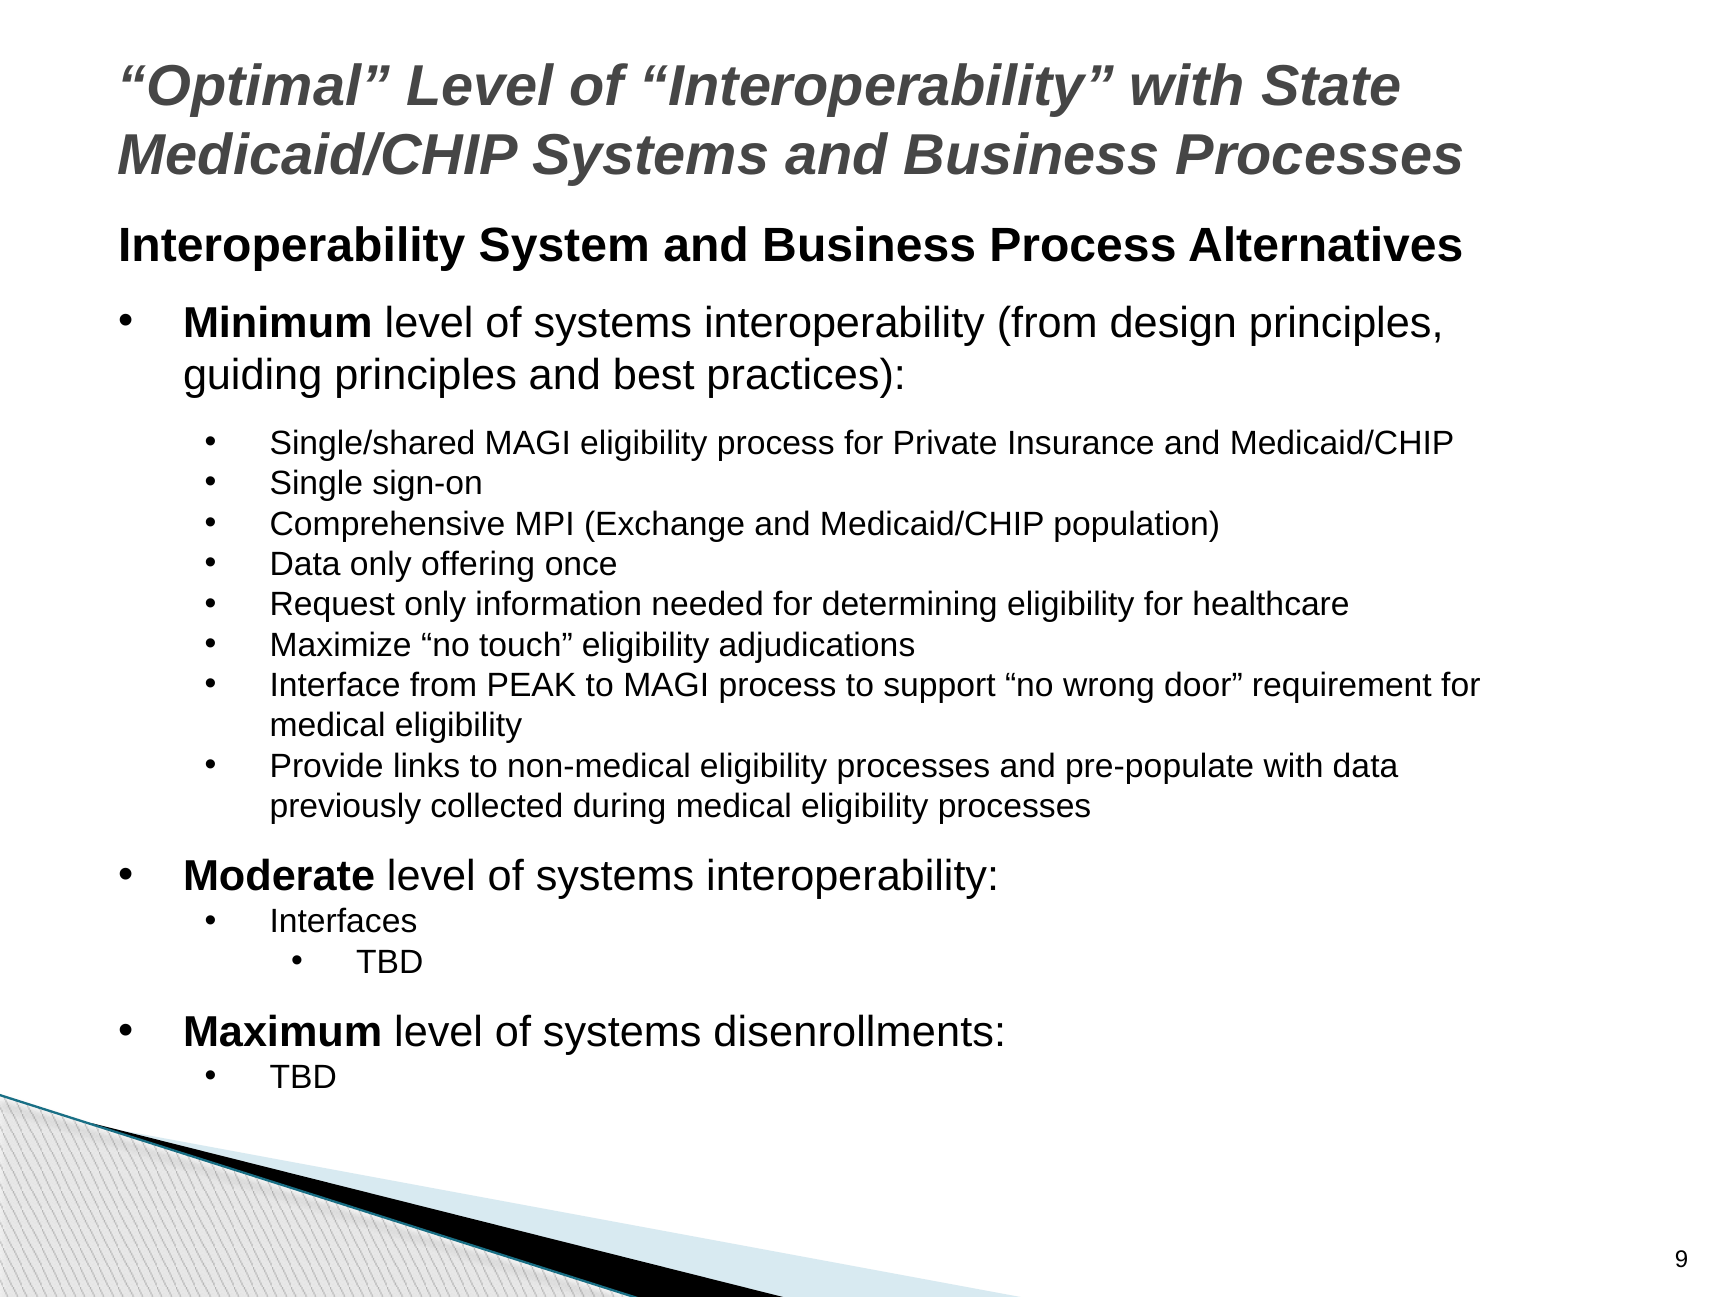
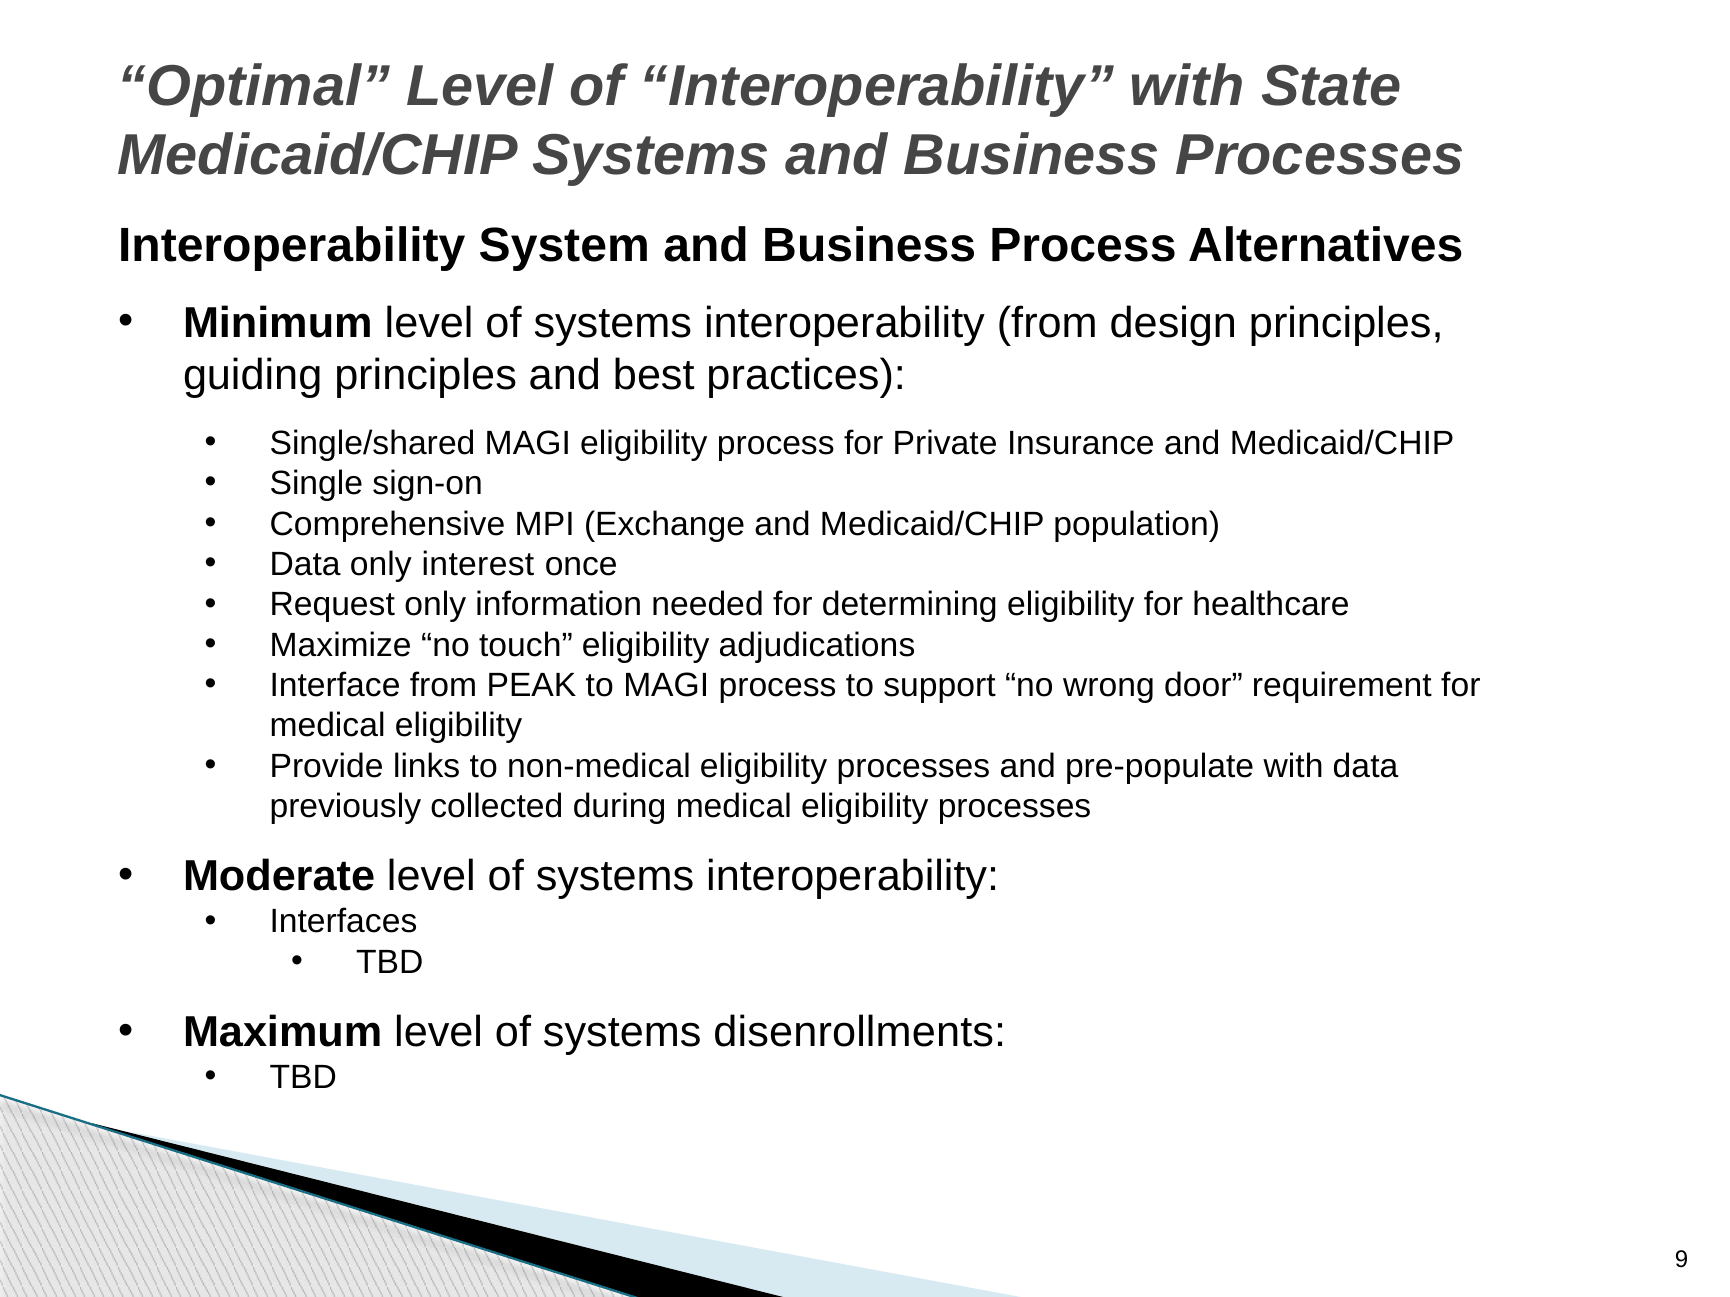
offering: offering -> interest
